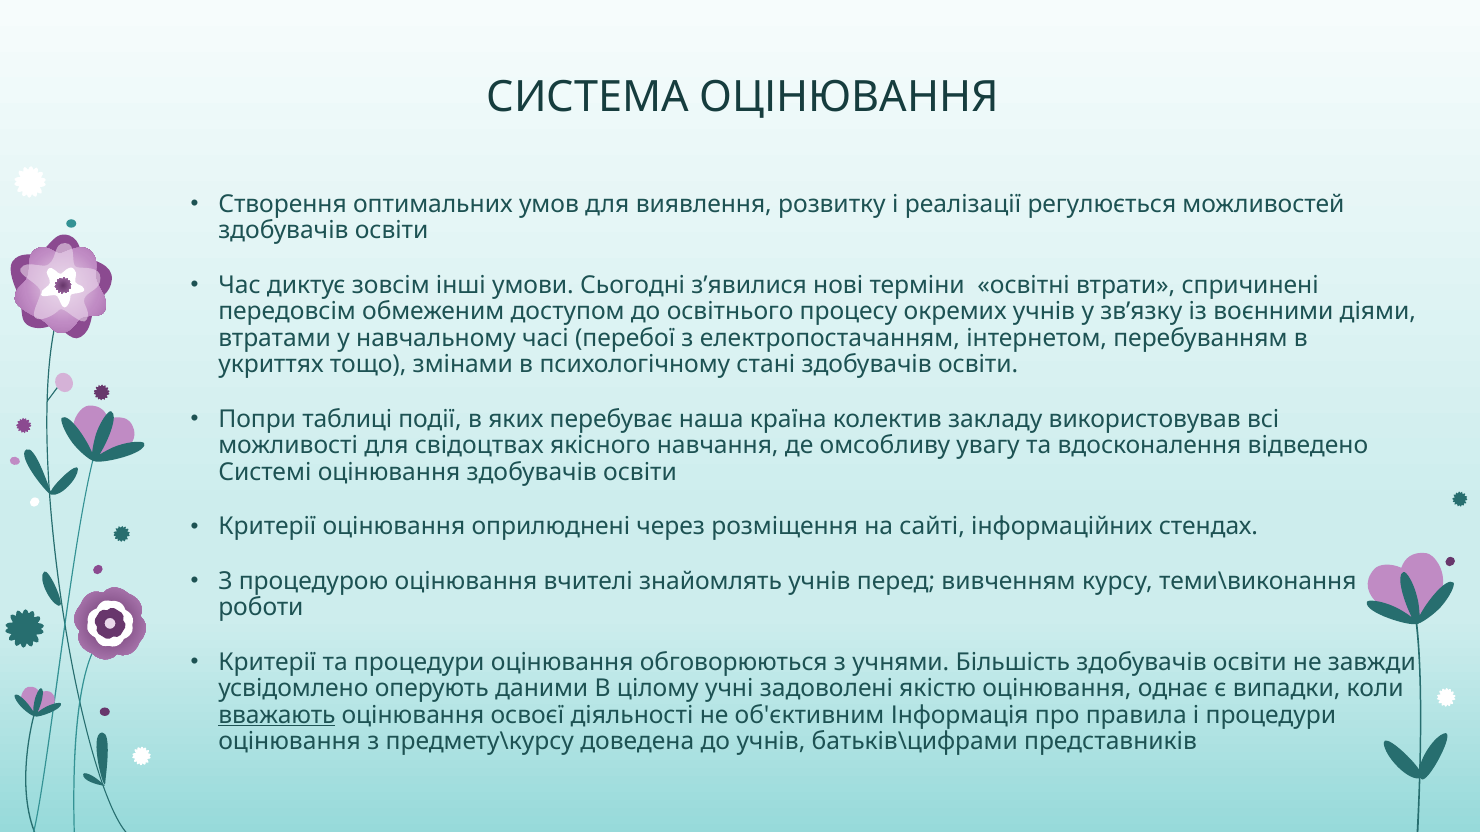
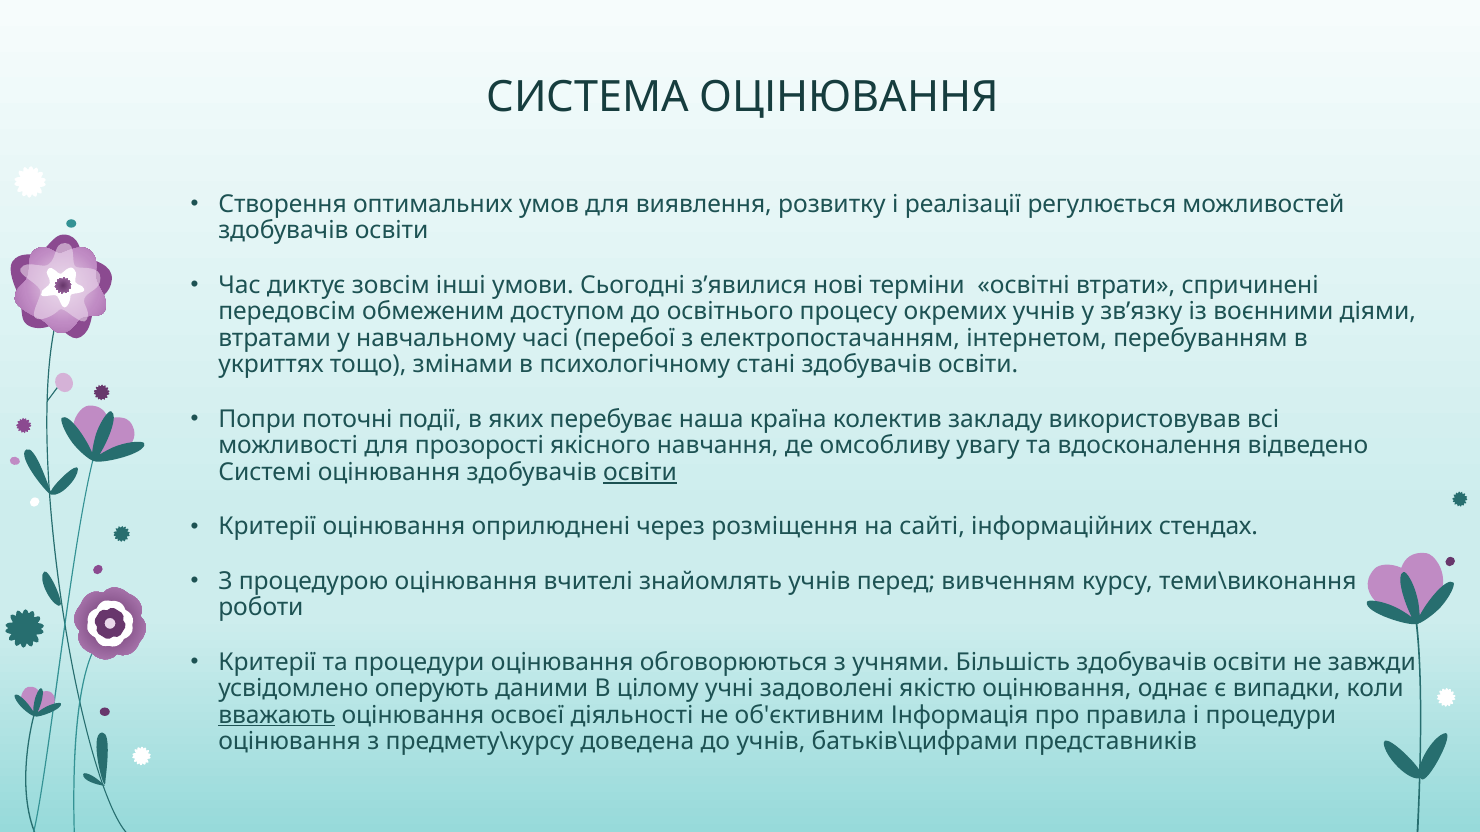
таблиці: таблиці -> поточні
свідоцтвах: свідоцтвах -> прозорості
освіти at (640, 473) underline: none -> present
